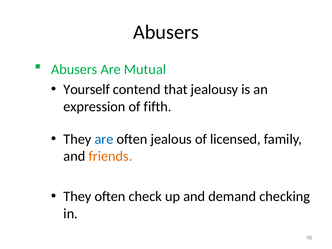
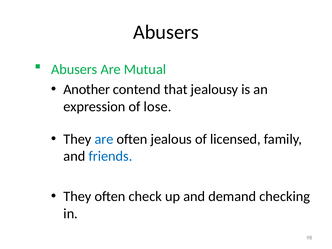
Yourself: Yourself -> Another
fifth: fifth -> lose
friends colour: orange -> blue
